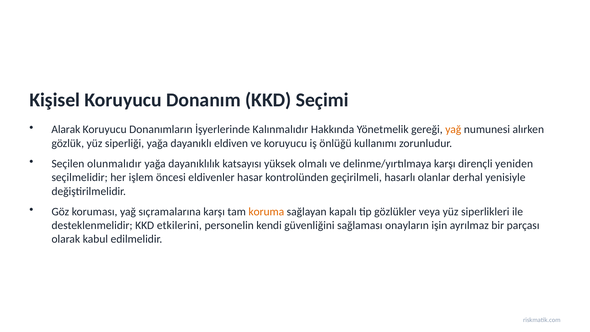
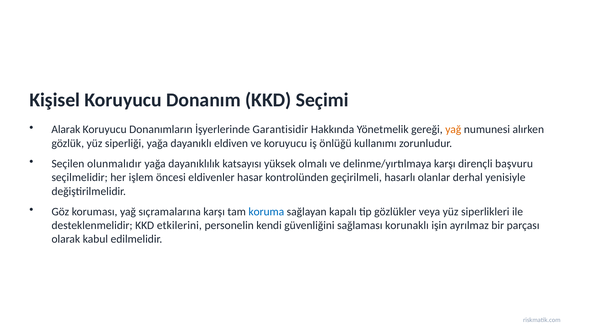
Kalınmalıdır: Kalınmalıdır -> Garantisidir
yeniden: yeniden -> başvuru
koruma colour: orange -> blue
onayların: onayların -> korunaklı
